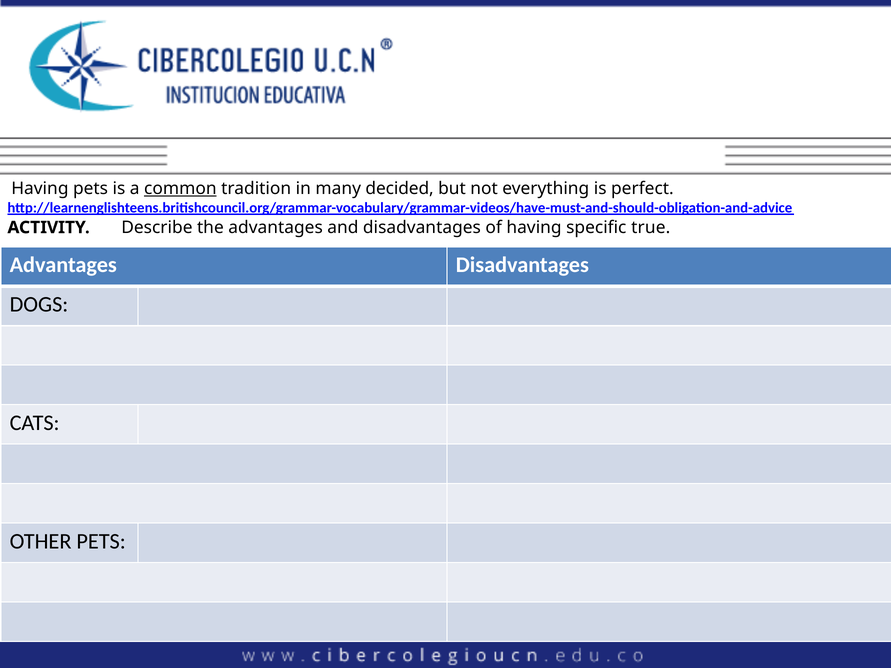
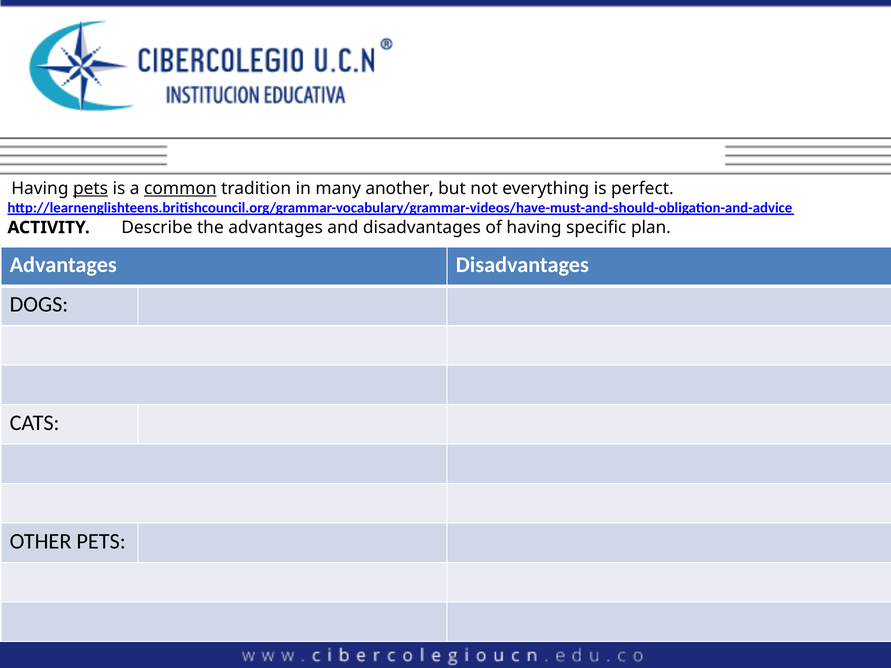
pets at (91, 189) underline: none -> present
decided: decided -> another
true: true -> plan
